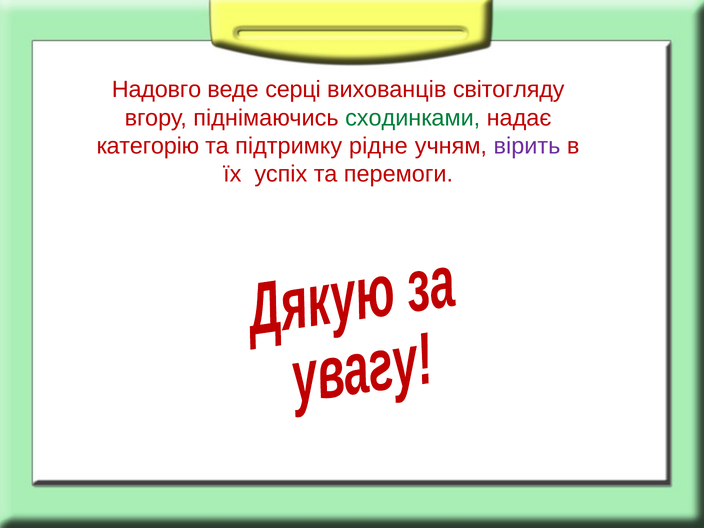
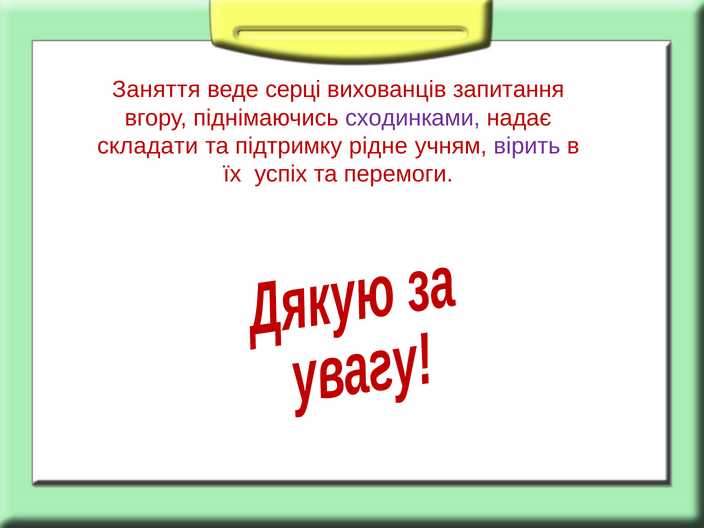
Надовго: Надовго -> Заняття
світогляду: світогляду -> запитання
сходинками colour: green -> purple
категорію: категорію -> складати
